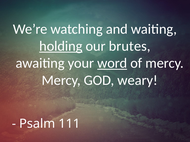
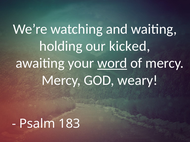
holding underline: present -> none
brutes: brutes -> kicked
111: 111 -> 183
